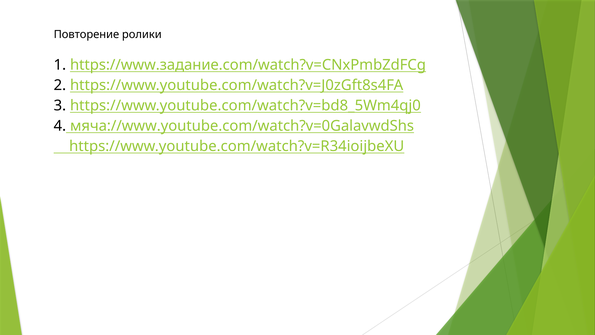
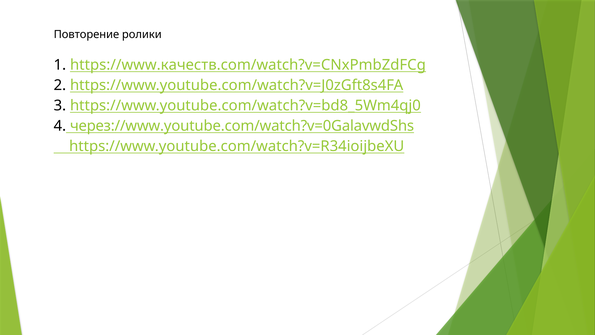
https://www.задание.com/watch?v=CNxPmbZdFCg: https://www.задание.com/watch?v=CNxPmbZdFCg -> https://www.качеств.com/watch?v=CNxPmbZdFCg
мяча://www.youtube.com/watch?v=0GalavwdShs: мяча://www.youtube.com/watch?v=0GalavwdShs -> через://www.youtube.com/watch?v=0GalavwdShs
